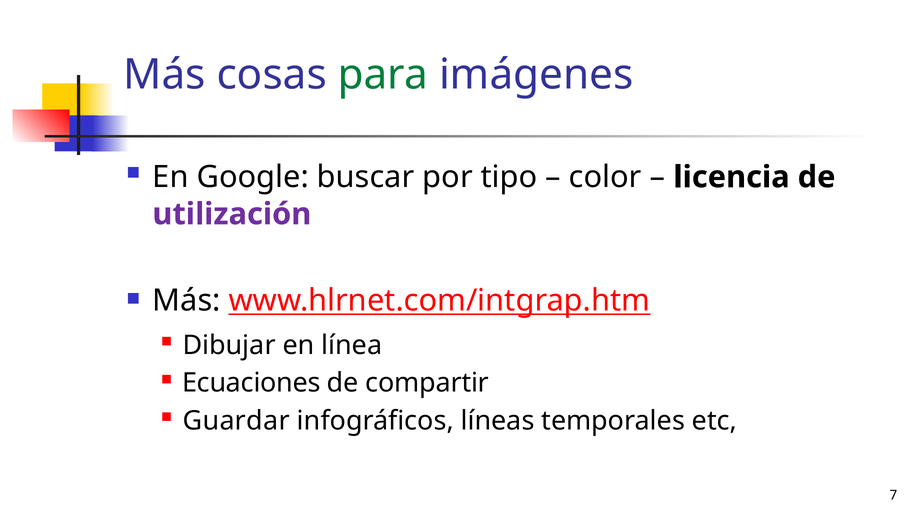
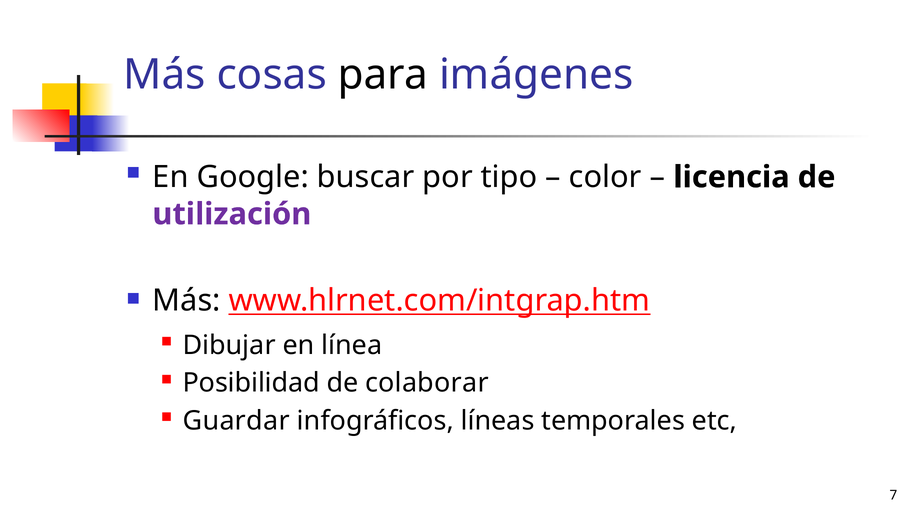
para colour: green -> black
Ecuaciones: Ecuaciones -> Posibilidad
compartir: compartir -> colaborar
